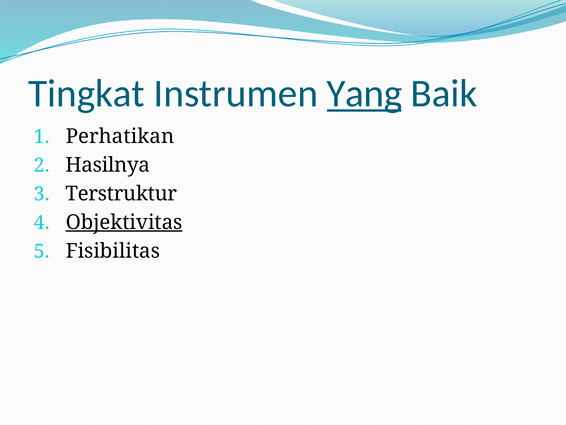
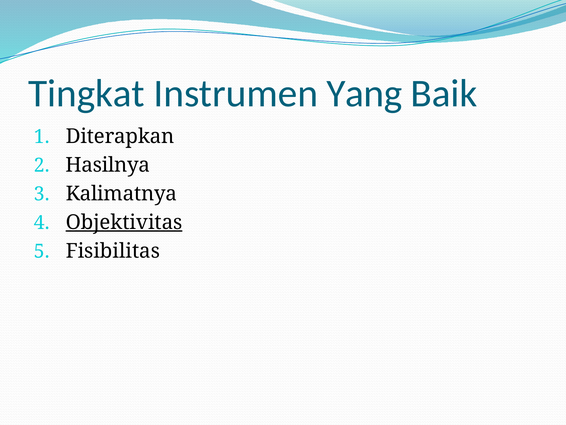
Yang underline: present -> none
Perhatikan: Perhatikan -> Diterapkan
Terstruktur: Terstruktur -> Kalimatnya
